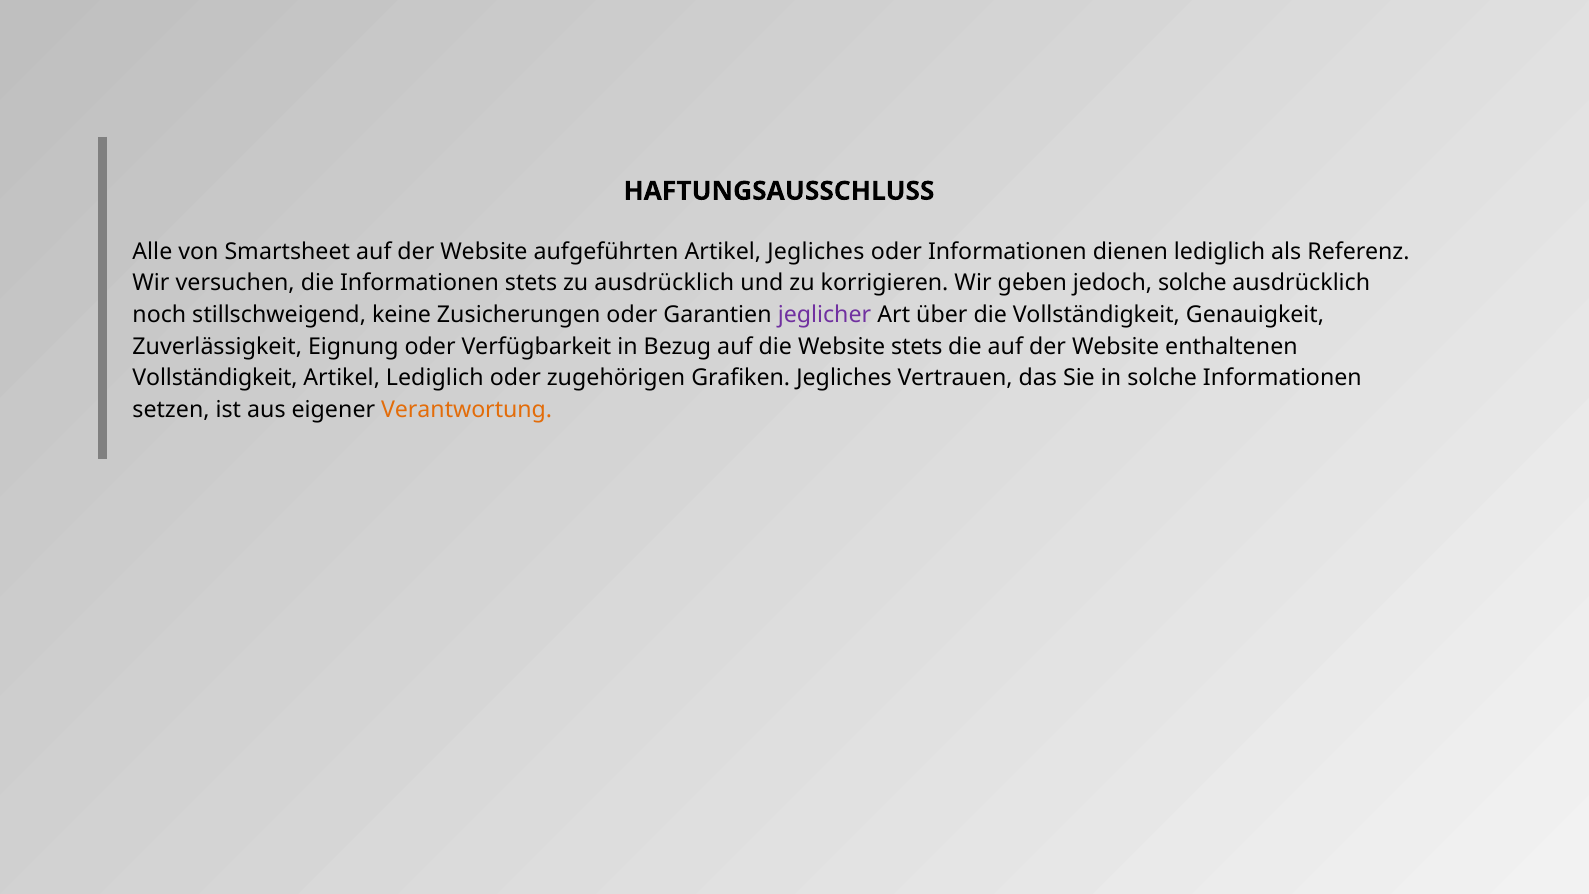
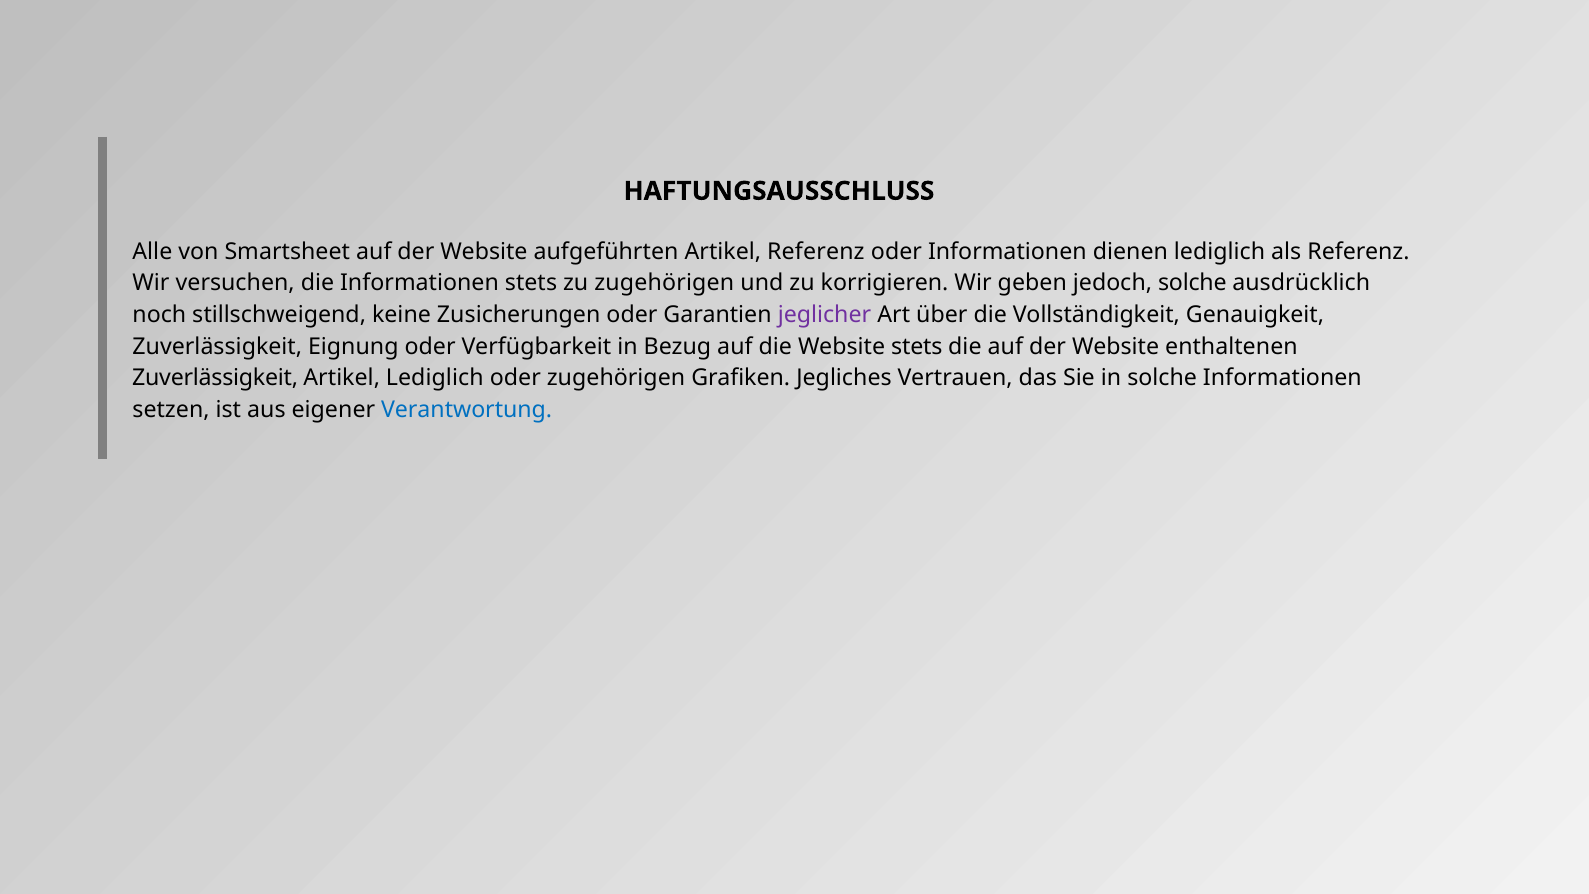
Artikel Jegliches: Jegliches -> Referenz
zu ausdrücklich: ausdrücklich -> zugehörigen
Vollständigkeit at (215, 378): Vollständigkeit -> Zuverlässigkeit
Verantwortung colour: orange -> blue
